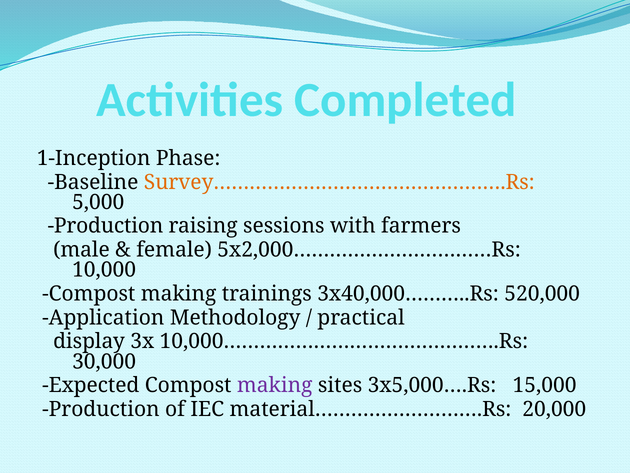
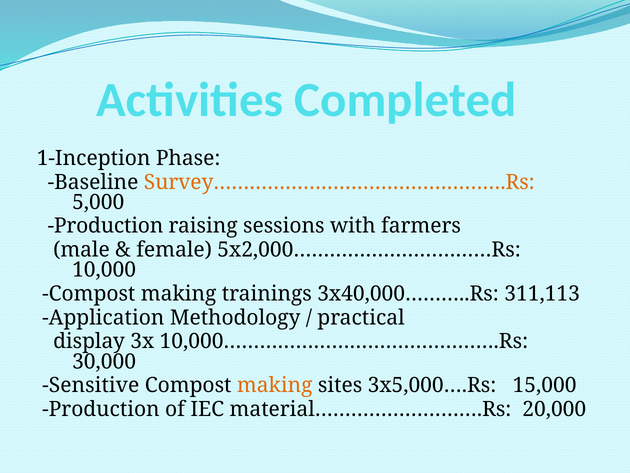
520,000: 520,000 -> 311,113
Expected: Expected -> Sensitive
making at (275, 385) colour: purple -> orange
